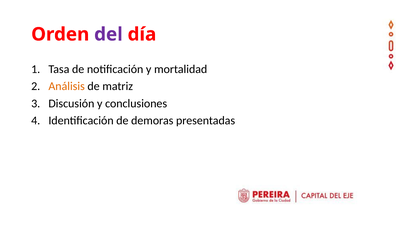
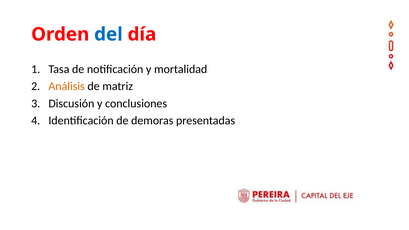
del colour: purple -> blue
